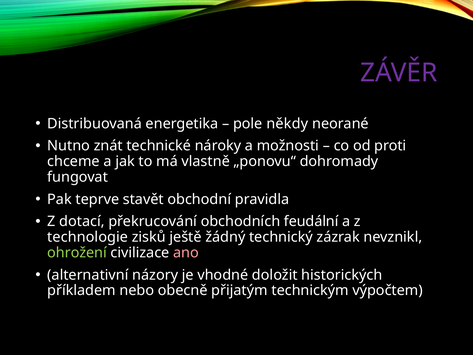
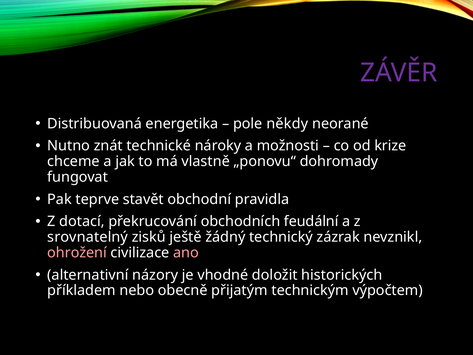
proti: proti -> krize
technologie: technologie -> srovnatelný
ohrožení colour: light green -> pink
